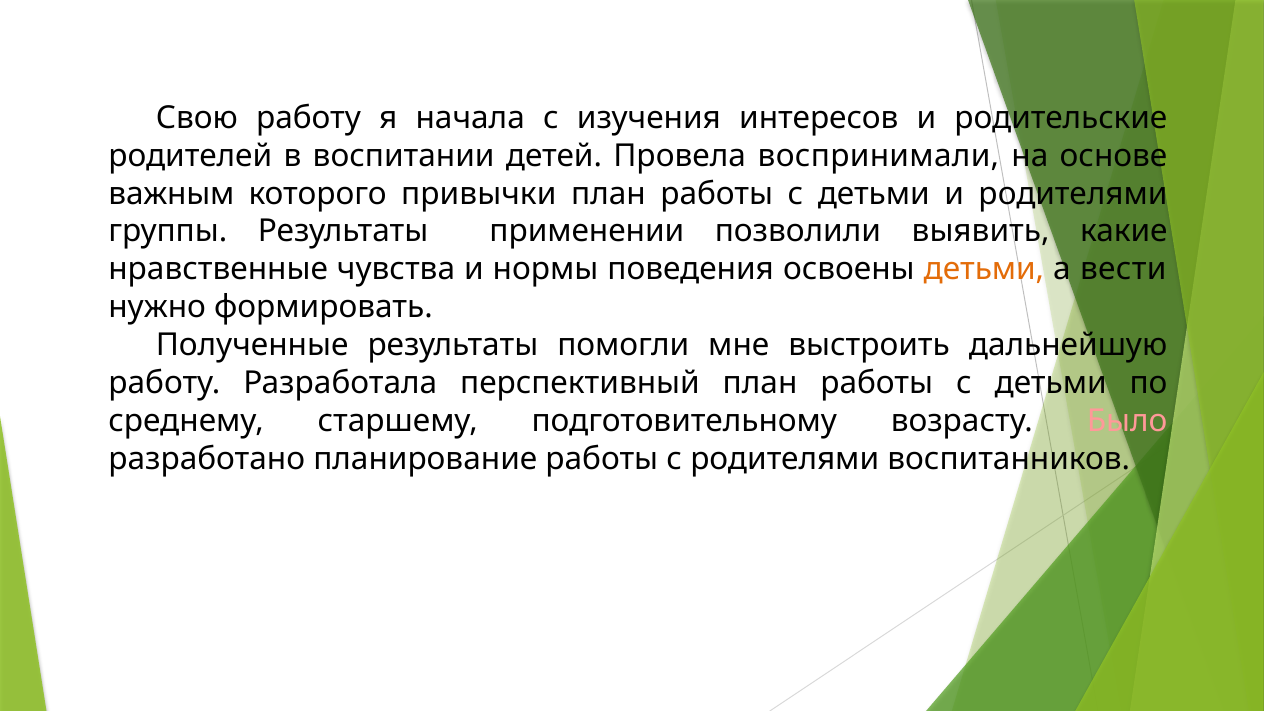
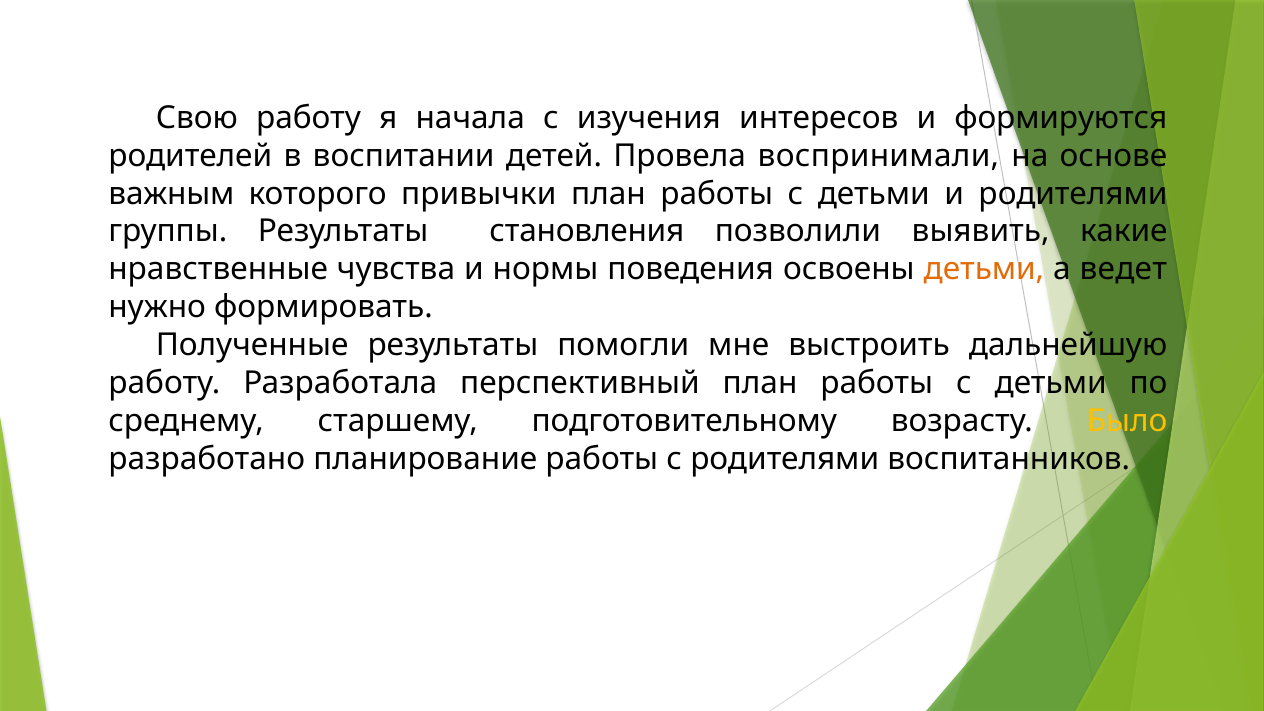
родительские: родительские -> формируются
применении: применении -> становления
вести: вести -> ведет
Было colour: pink -> yellow
